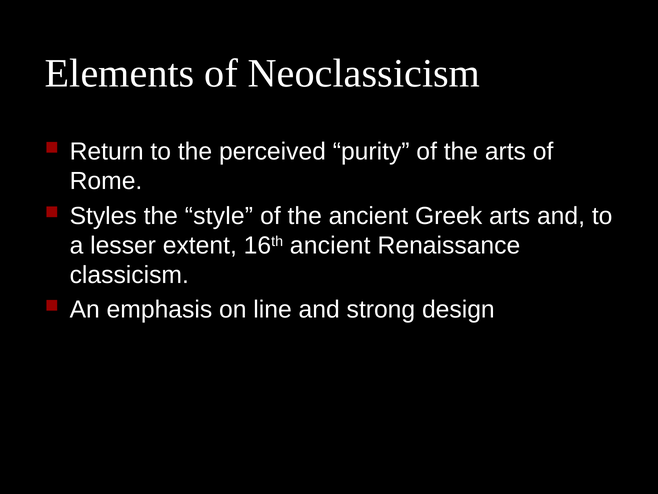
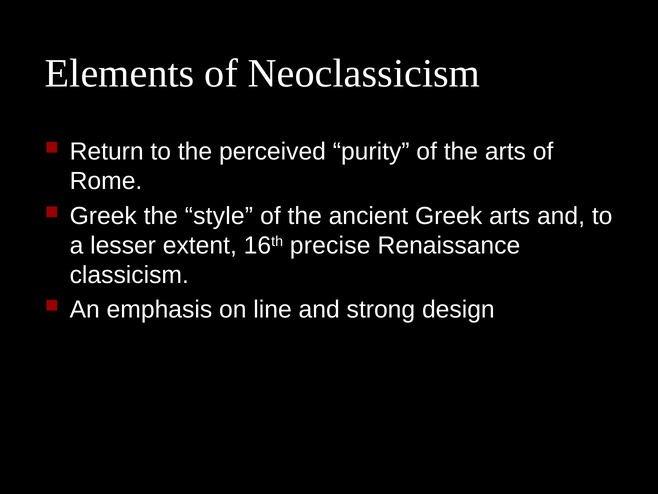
Styles at (103, 216): Styles -> Greek
16th ancient: ancient -> precise
